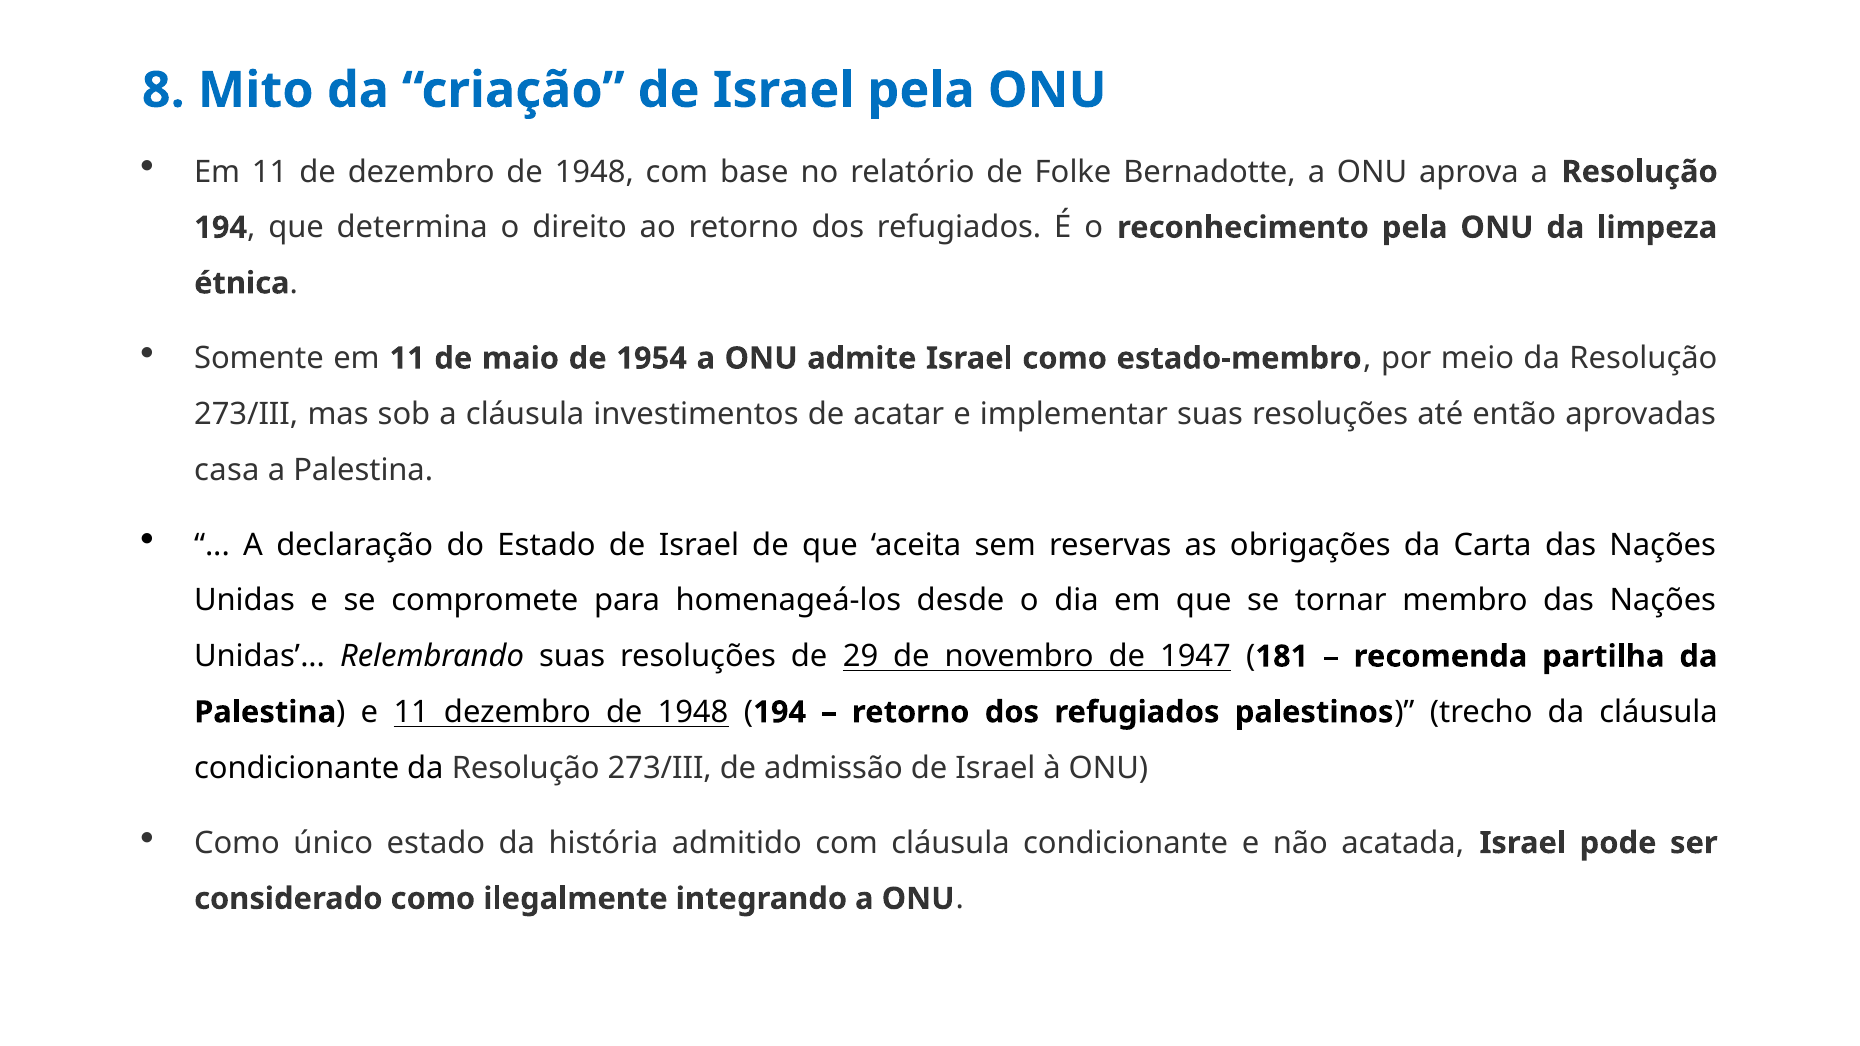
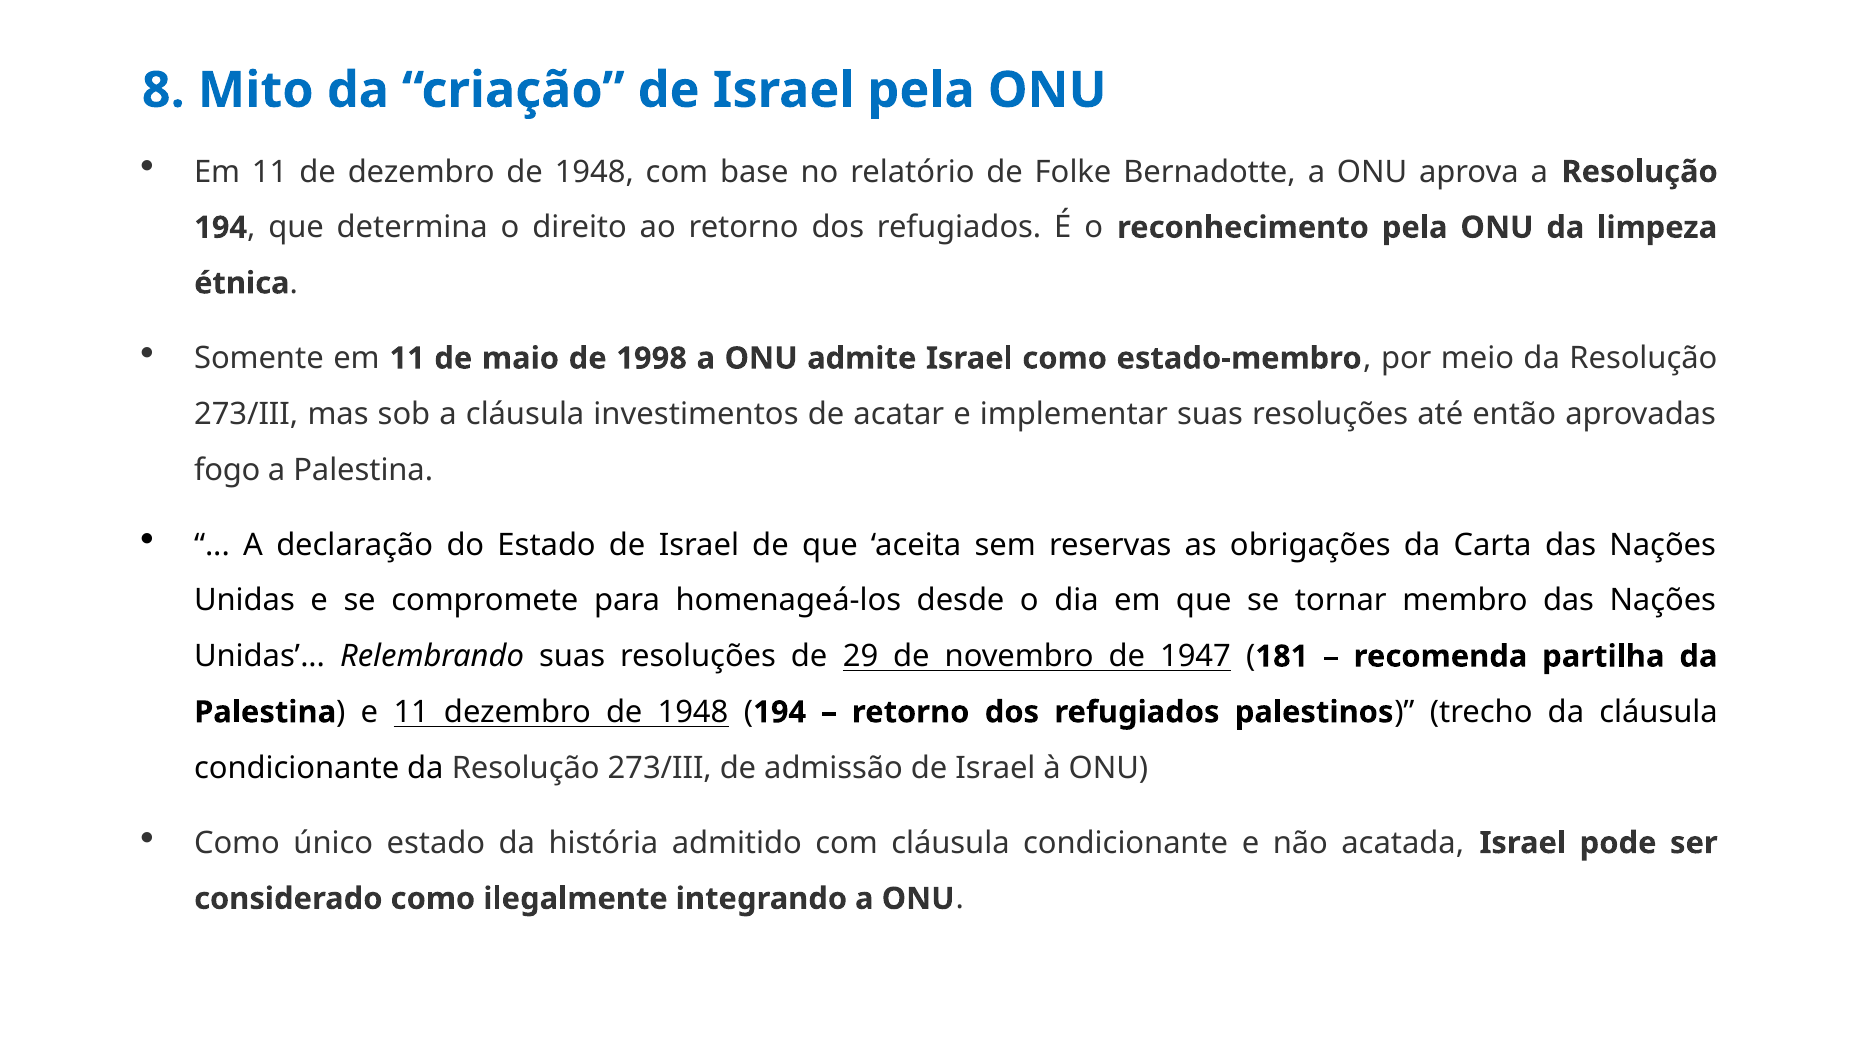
1954: 1954 -> 1998
casa: casa -> fogo
